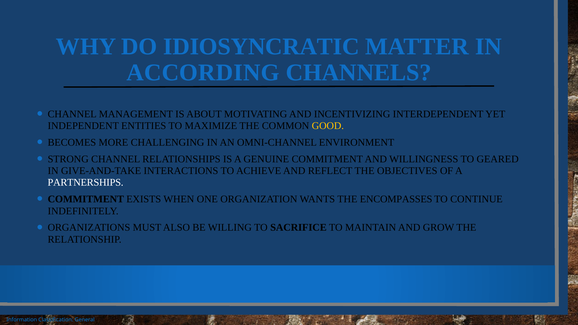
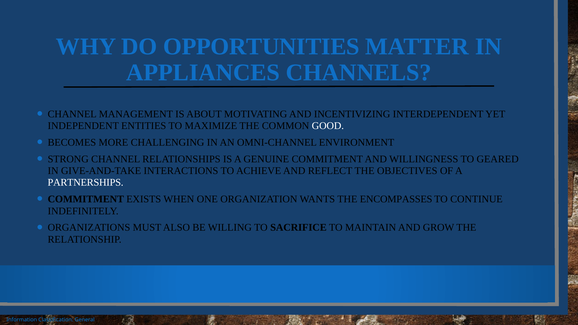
IDIOSYNCRATIC: IDIOSYNCRATIC -> OPPORTUNITIES
ACCORDING: ACCORDING -> APPLIANCES
GOOD colour: yellow -> white
